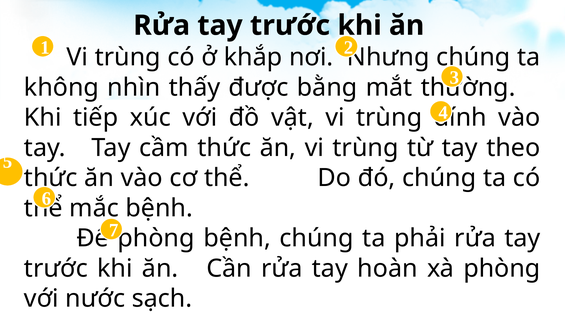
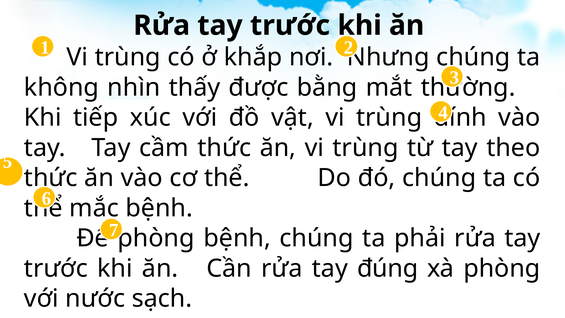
hoàn: hoàn -> đúng
